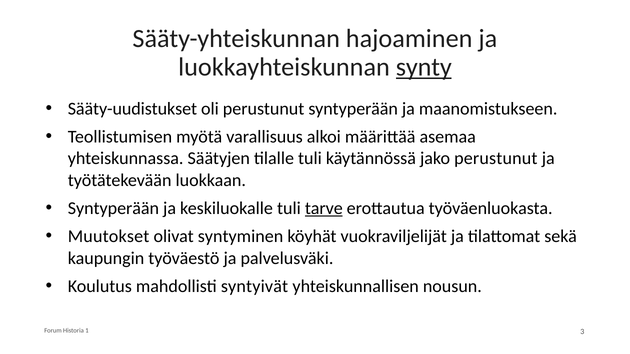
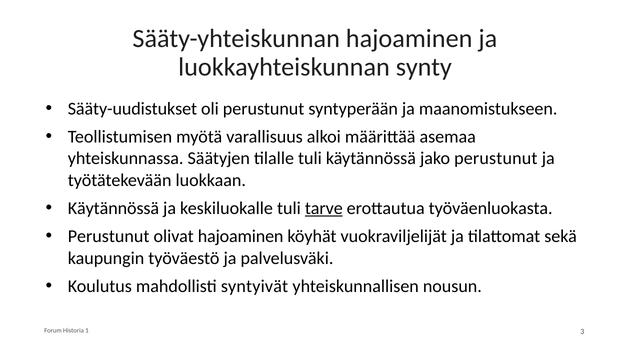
synty underline: present -> none
Syntyperään at (113, 208): Syntyperään -> Käytännössä
Muutokset at (109, 237): Muutokset -> Perustunut
olivat syntyminen: syntyminen -> hajoaminen
